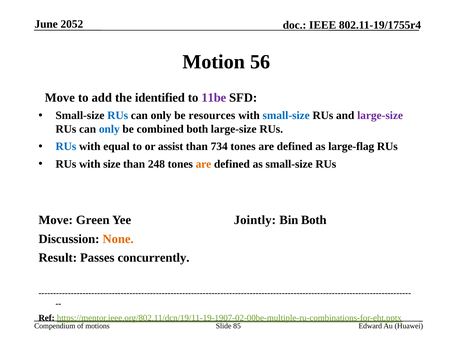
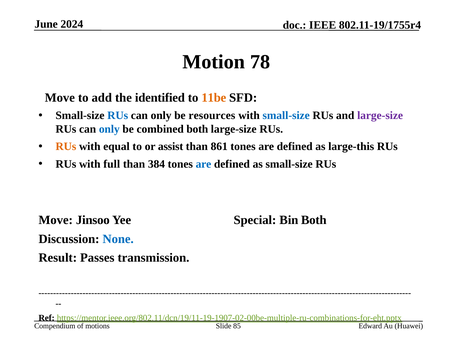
2052: 2052 -> 2024
56: 56 -> 78
11be colour: purple -> orange
RUs at (66, 146) colour: blue -> orange
734: 734 -> 861
large-flag: large-flag -> large-this
size: size -> full
248: 248 -> 384
are at (203, 164) colour: orange -> blue
Green: Green -> Jinsoo
Jointly: Jointly -> Special
None colour: orange -> blue
concurrently: concurrently -> transmission
